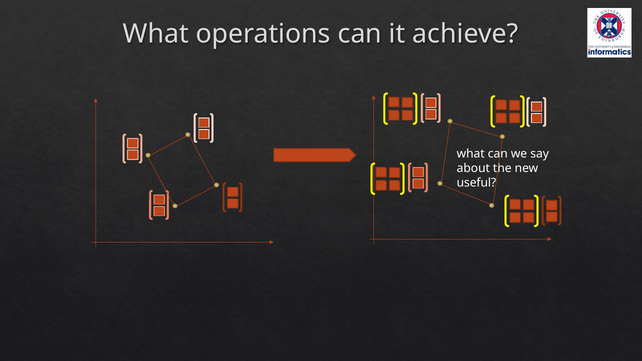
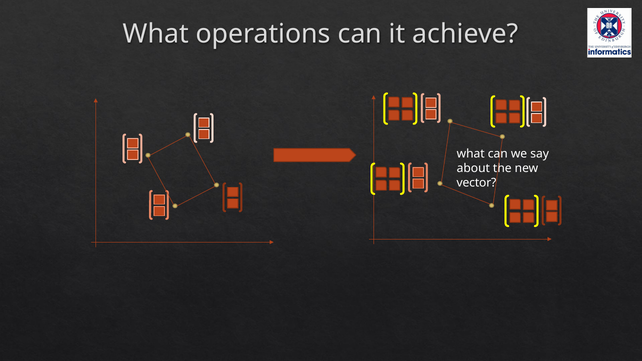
useful: useful -> vector
